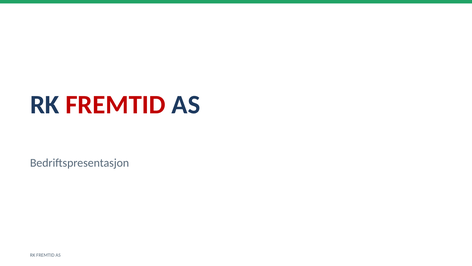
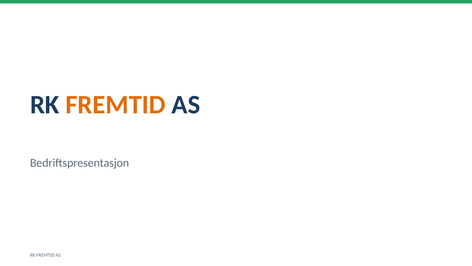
FREMTID at (116, 105) colour: red -> orange
